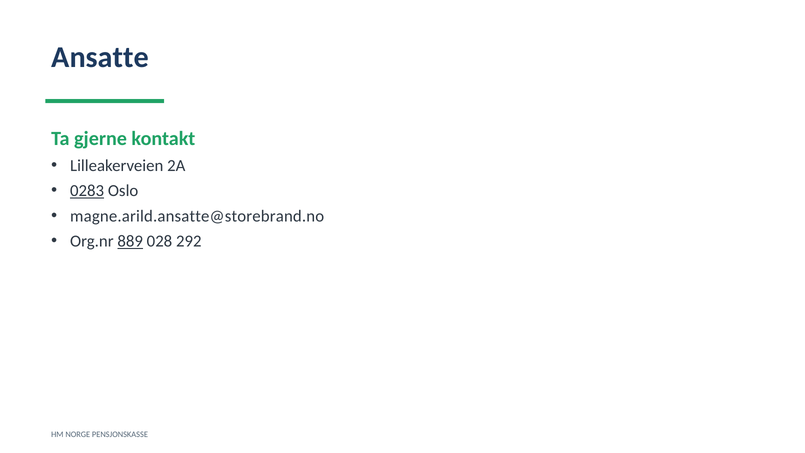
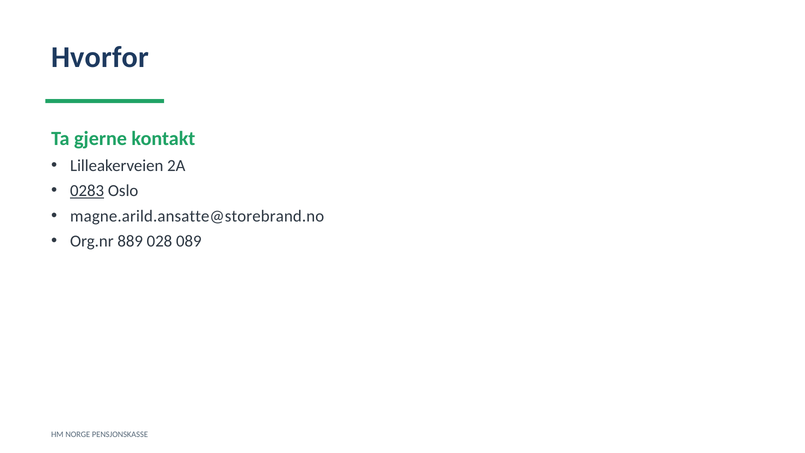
Ansatte: Ansatte -> Hvorfor
889 underline: present -> none
292: 292 -> 089
